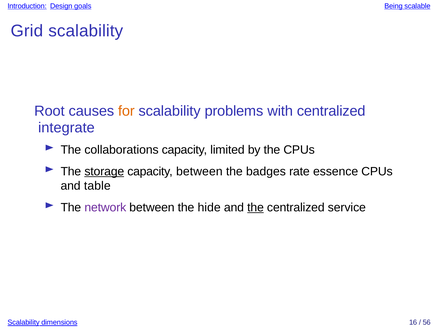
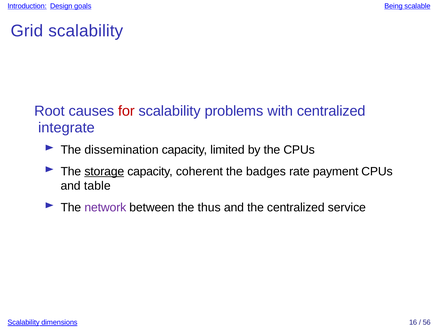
for colour: orange -> red
collaborations: collaborations -> dissemination
capacity between: between -> coherent
essence: essence -> payment
hide: hide -> thus
the at (256, 208) underline: present -> none
